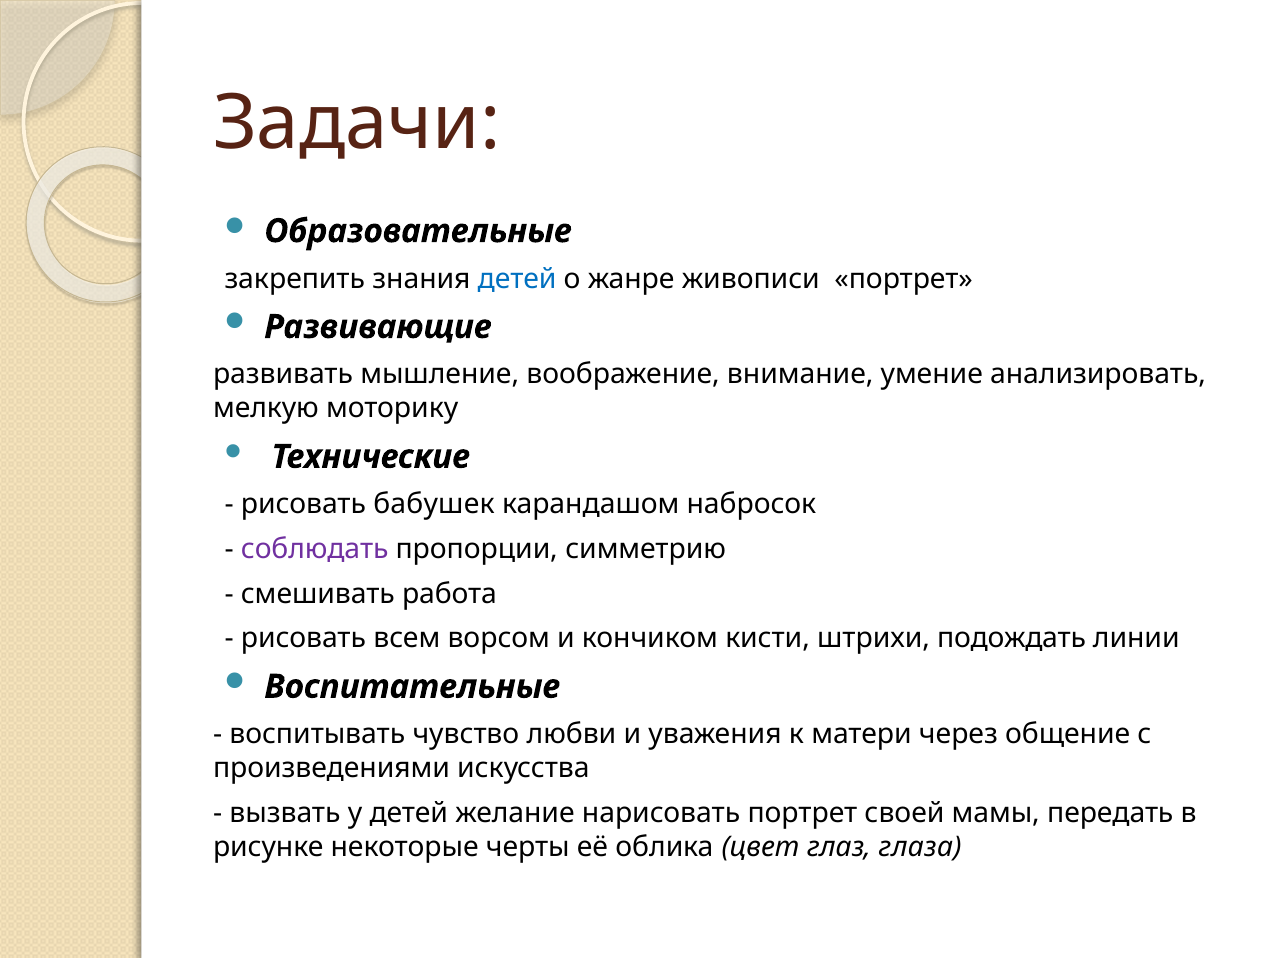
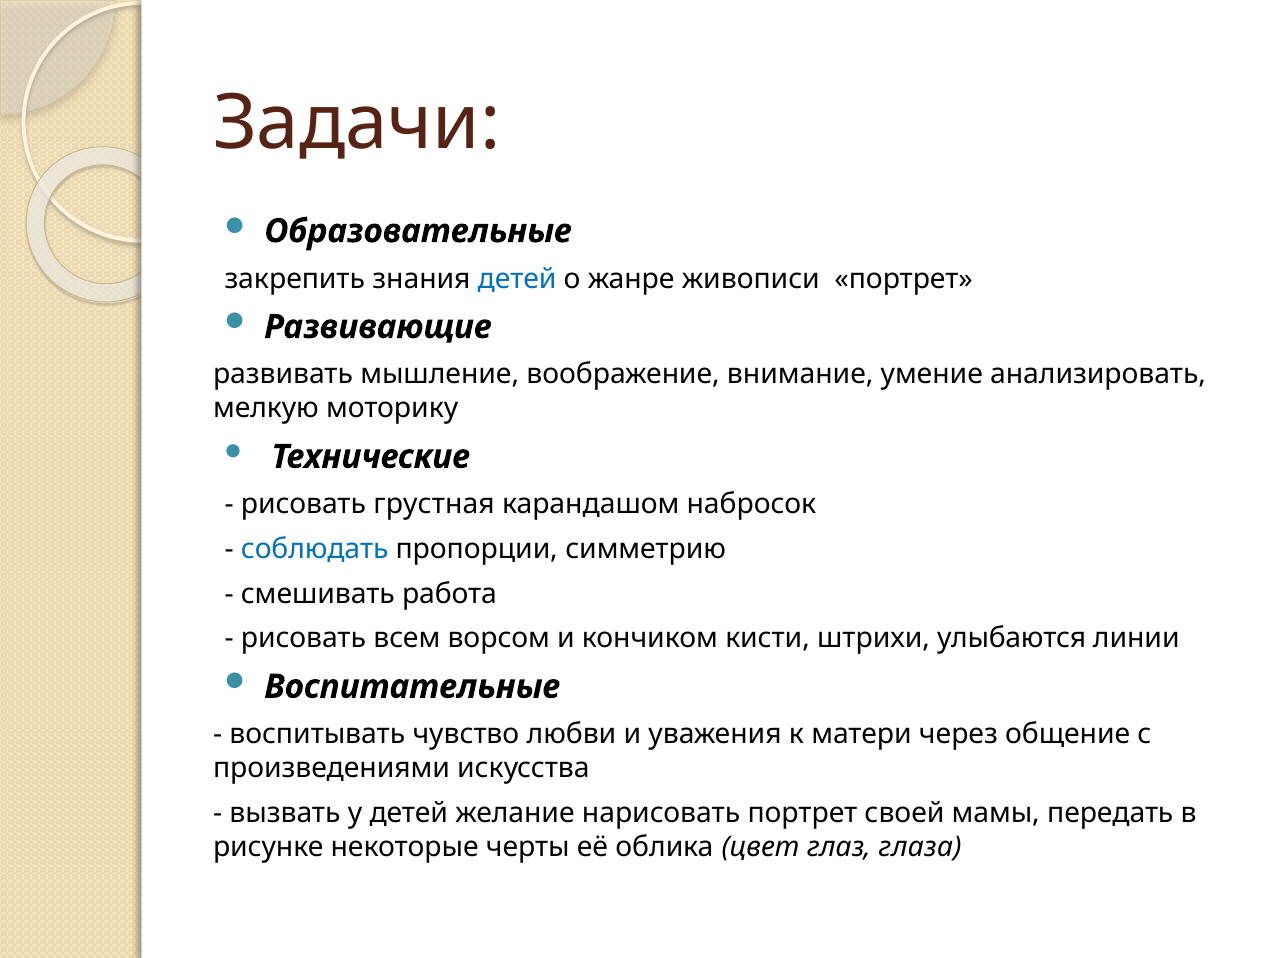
бабушек: бабушек -> грустная
соблюдать colour: purple -> blue
подождать: подождать -> улыбаются
